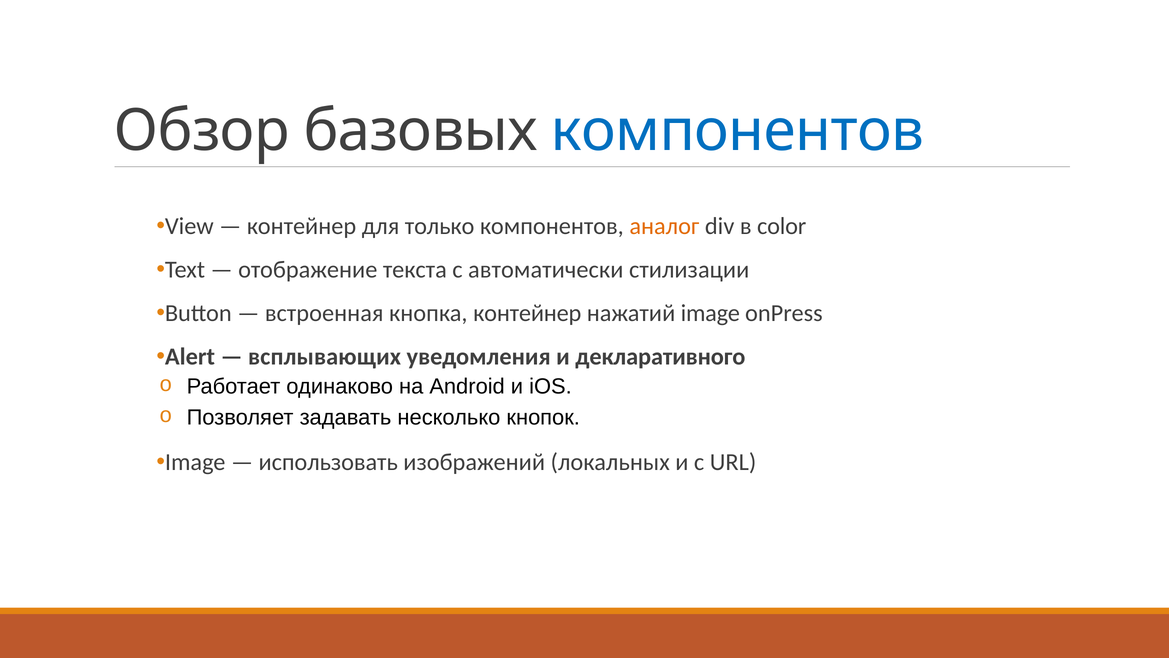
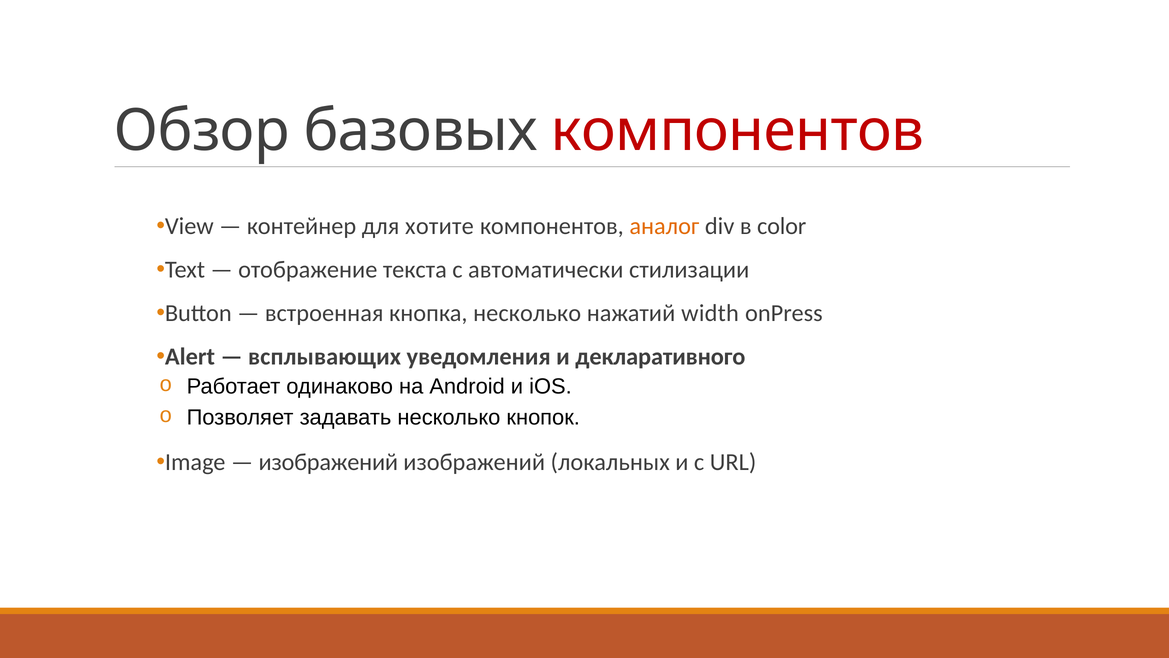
компонентов at (738, 131) colour: blue -> red
только: только -> хотите
кнопка контейнер: контейнер -> несколько
нажатий image: image -> width
использовать at (328, 462): использовать -> изображений
